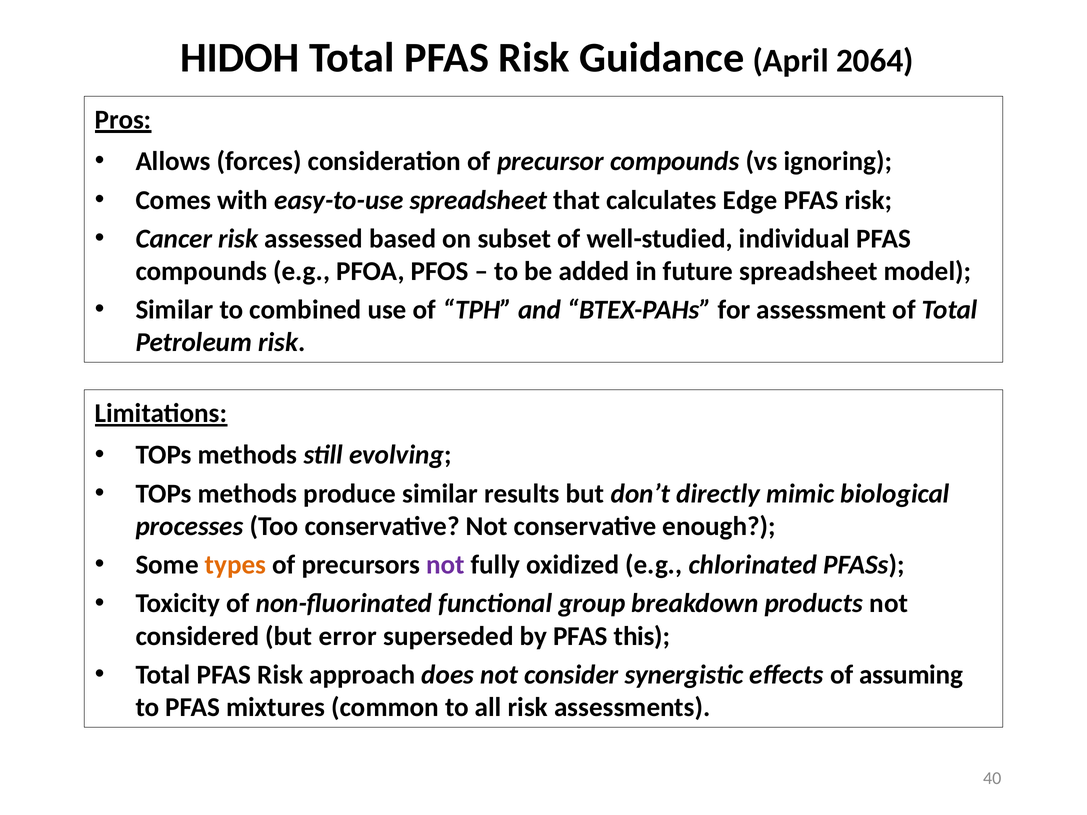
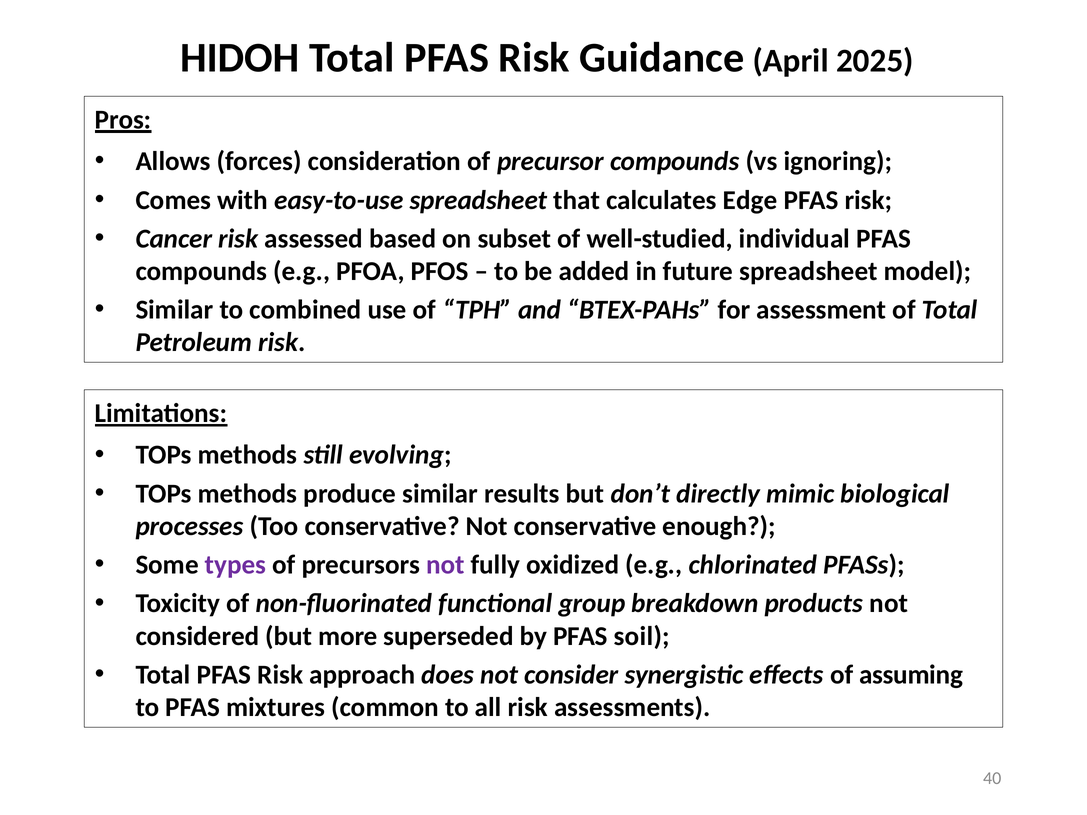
2064: 2064 -> 2025
types colour: orange -> purple
error: error -> more
this: this -> soil
